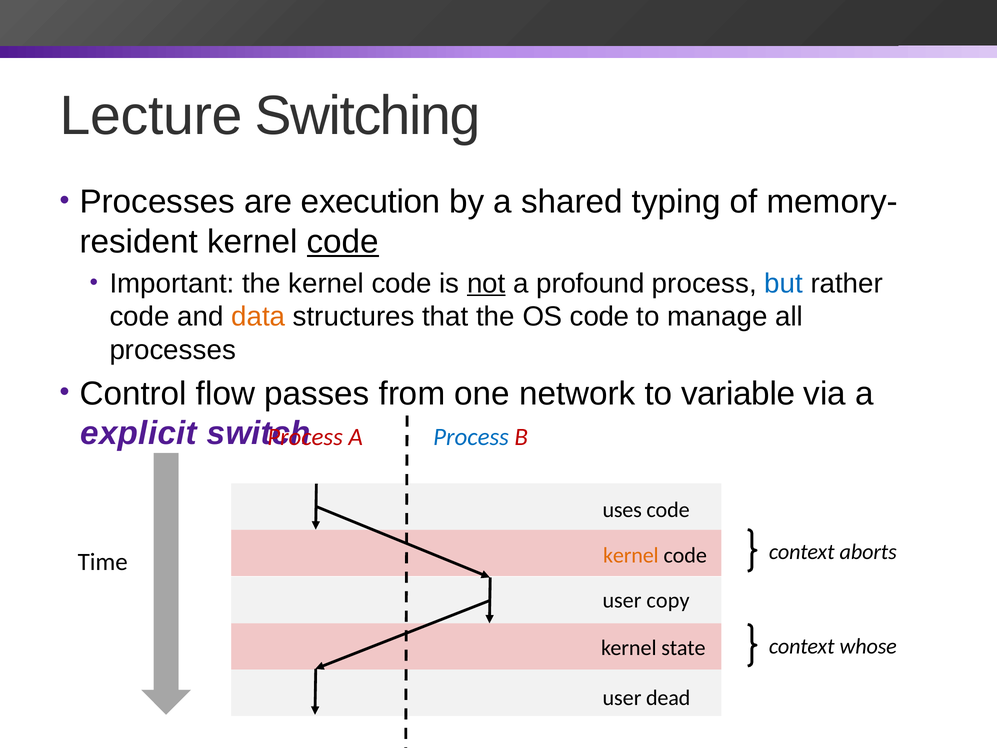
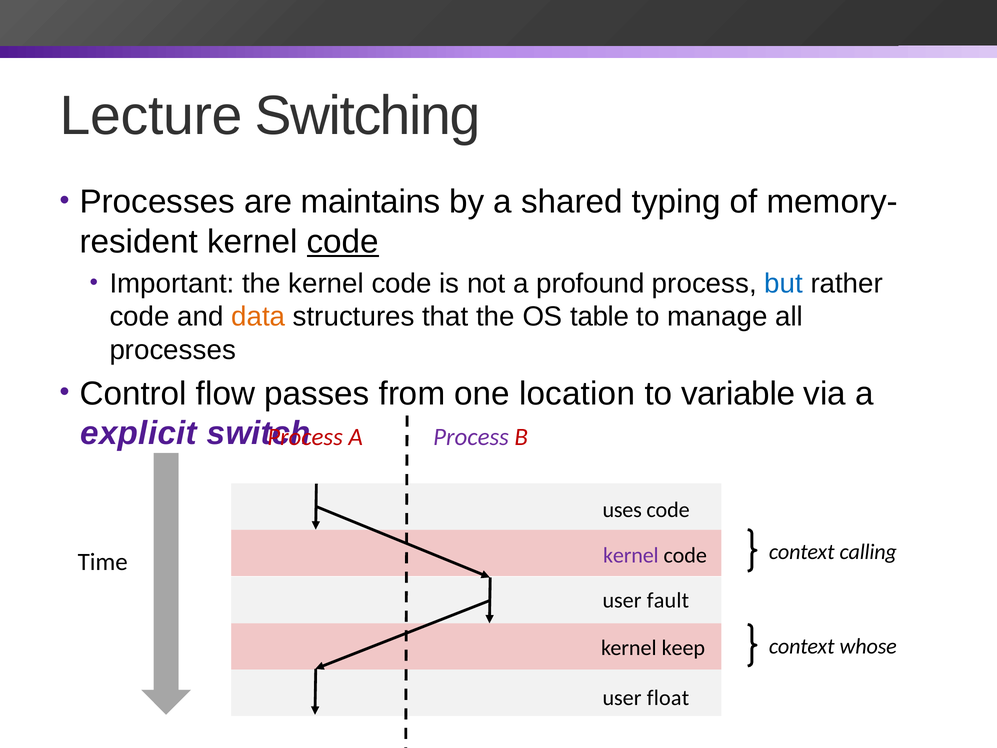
execution: execution -> maintains
not underline: present -> none
OS code: code -> table
network: network -> location
Process at (471, 437) colour: blue -> purple
aborts: aborts -> calling
kernel at (631, 555) colour: orange -> purple
copy: copy -> fault
state: state -> keep
dead: dead -> float
